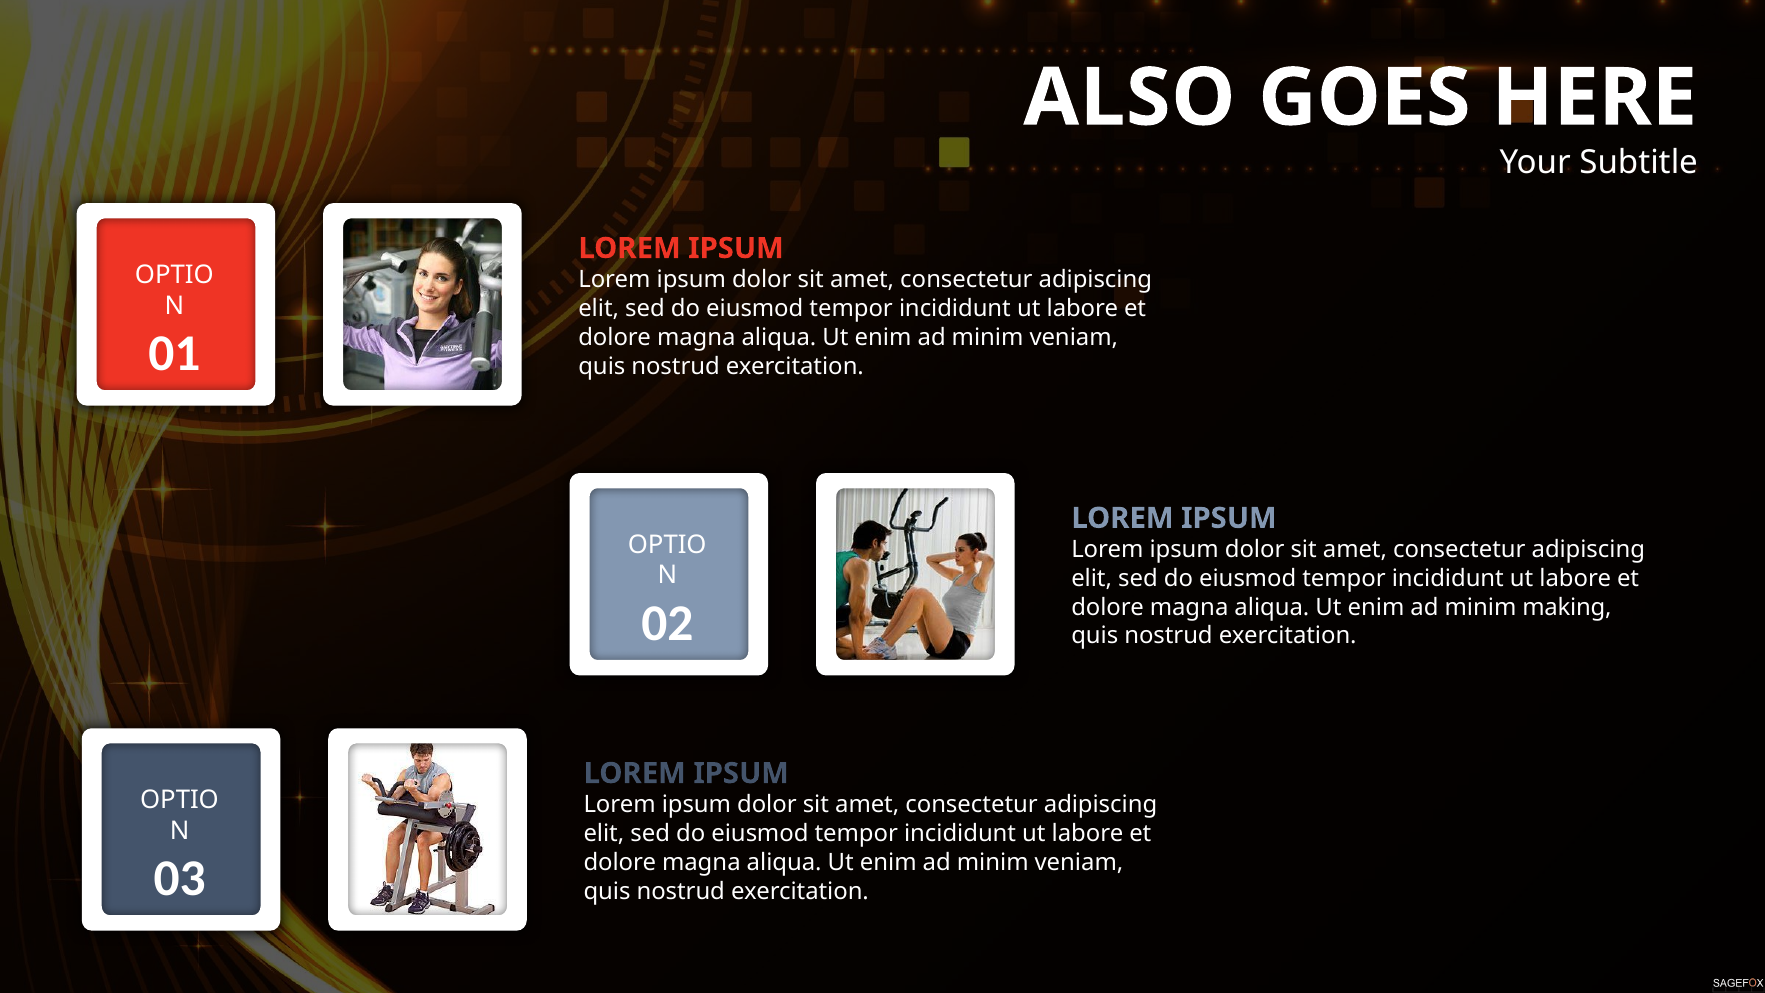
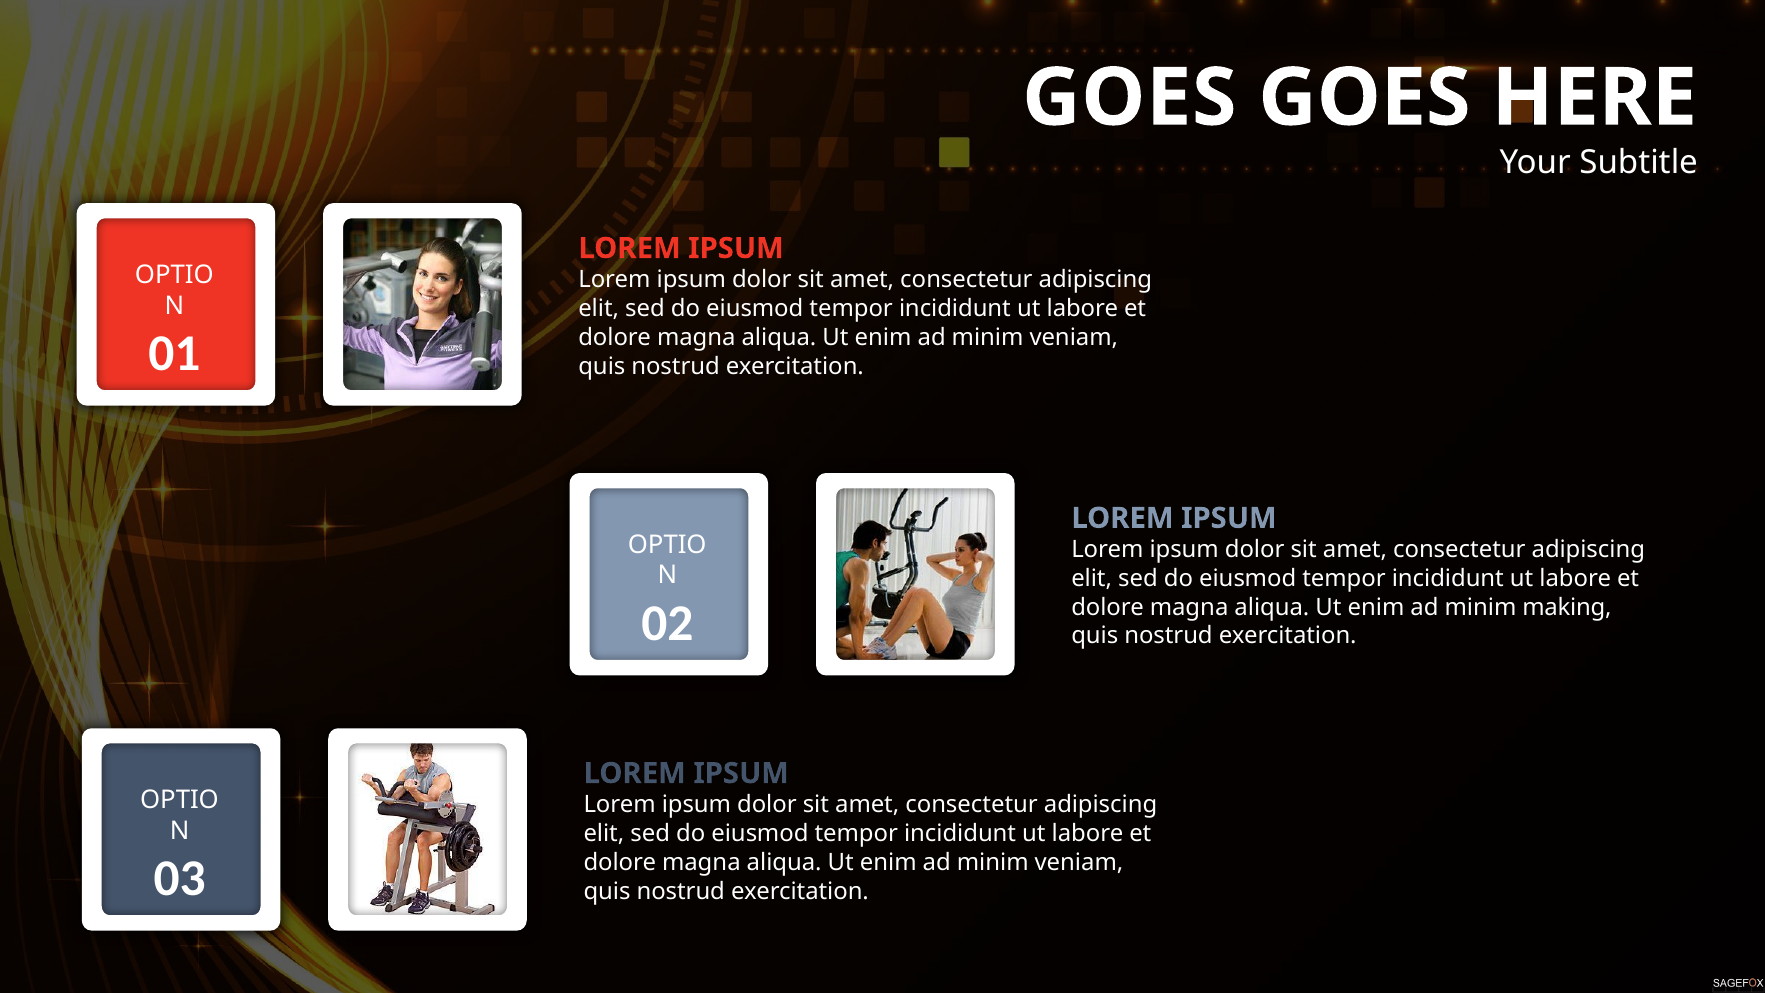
ALSO at (1129, 98): ALSO -> GOES
